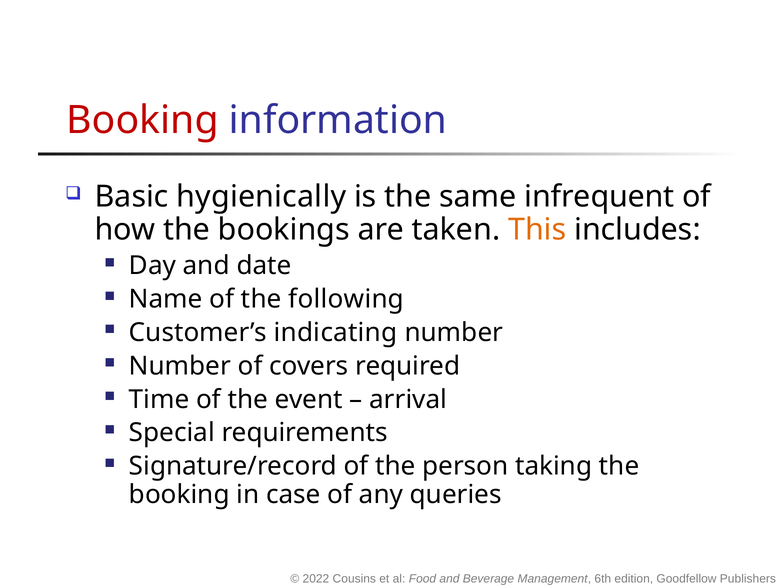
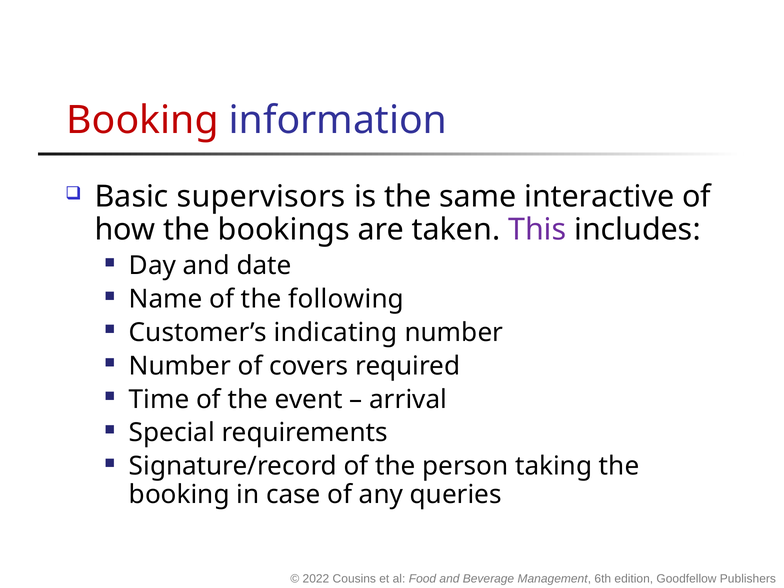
hygienically: hygienically -> supervisors
infrequent: infrequent -> interactive
This colour: orange -> purple
